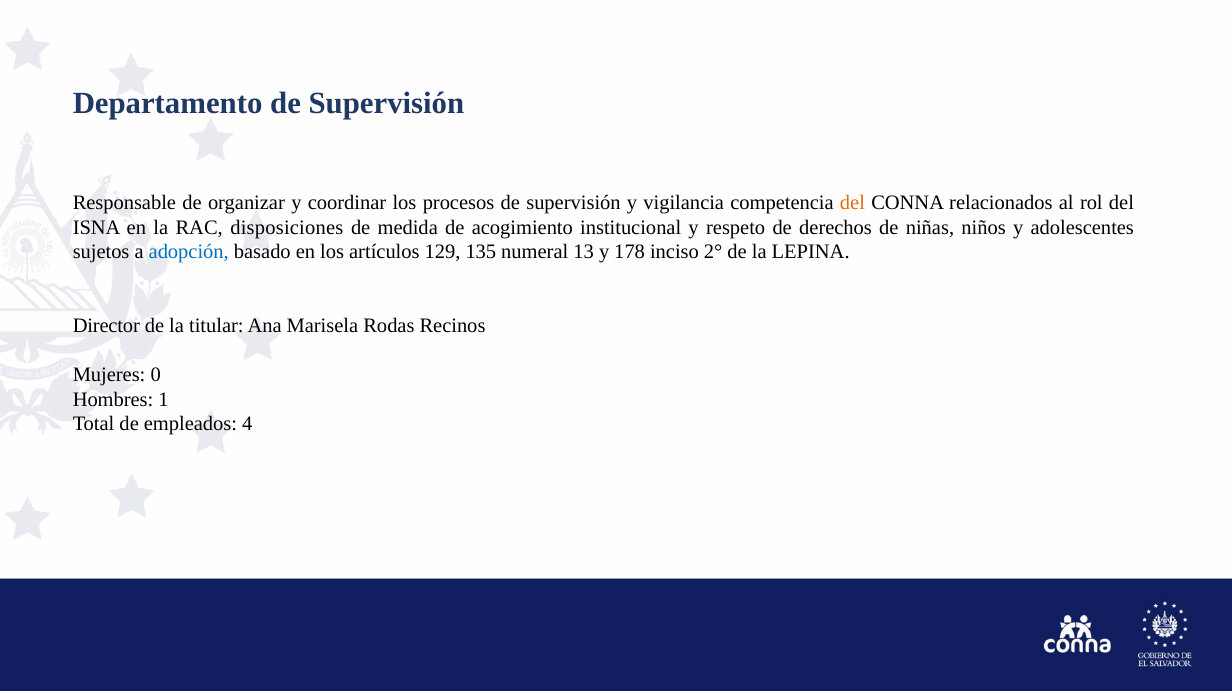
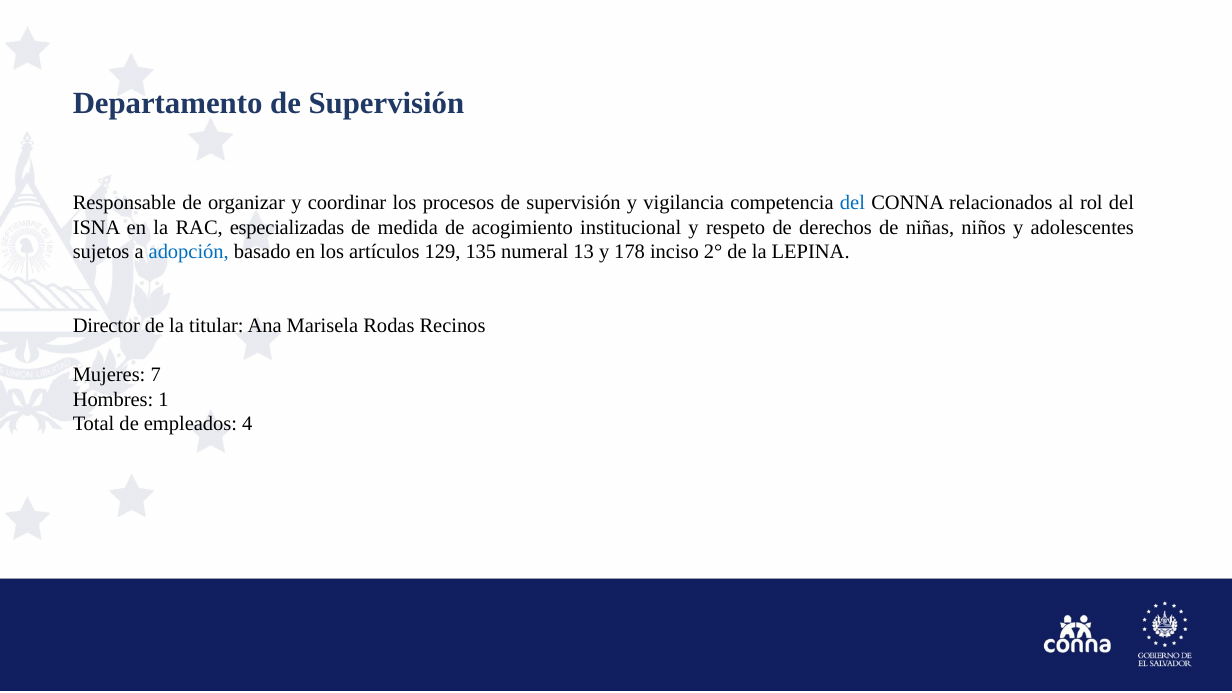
del at (852, 203) colour: orange -> blue
disposiciones: disposiciones -> especializadas
0: 0 -> 7
